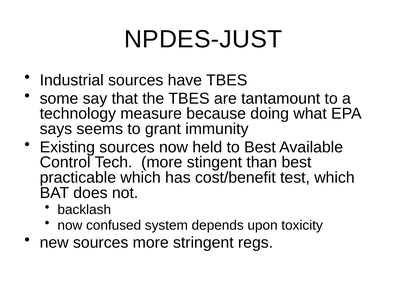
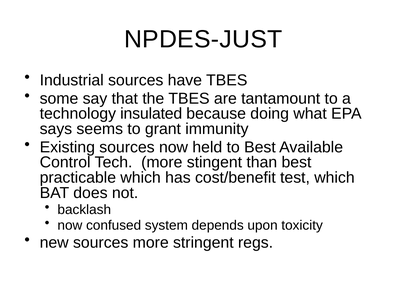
measure: measure -> insulated
